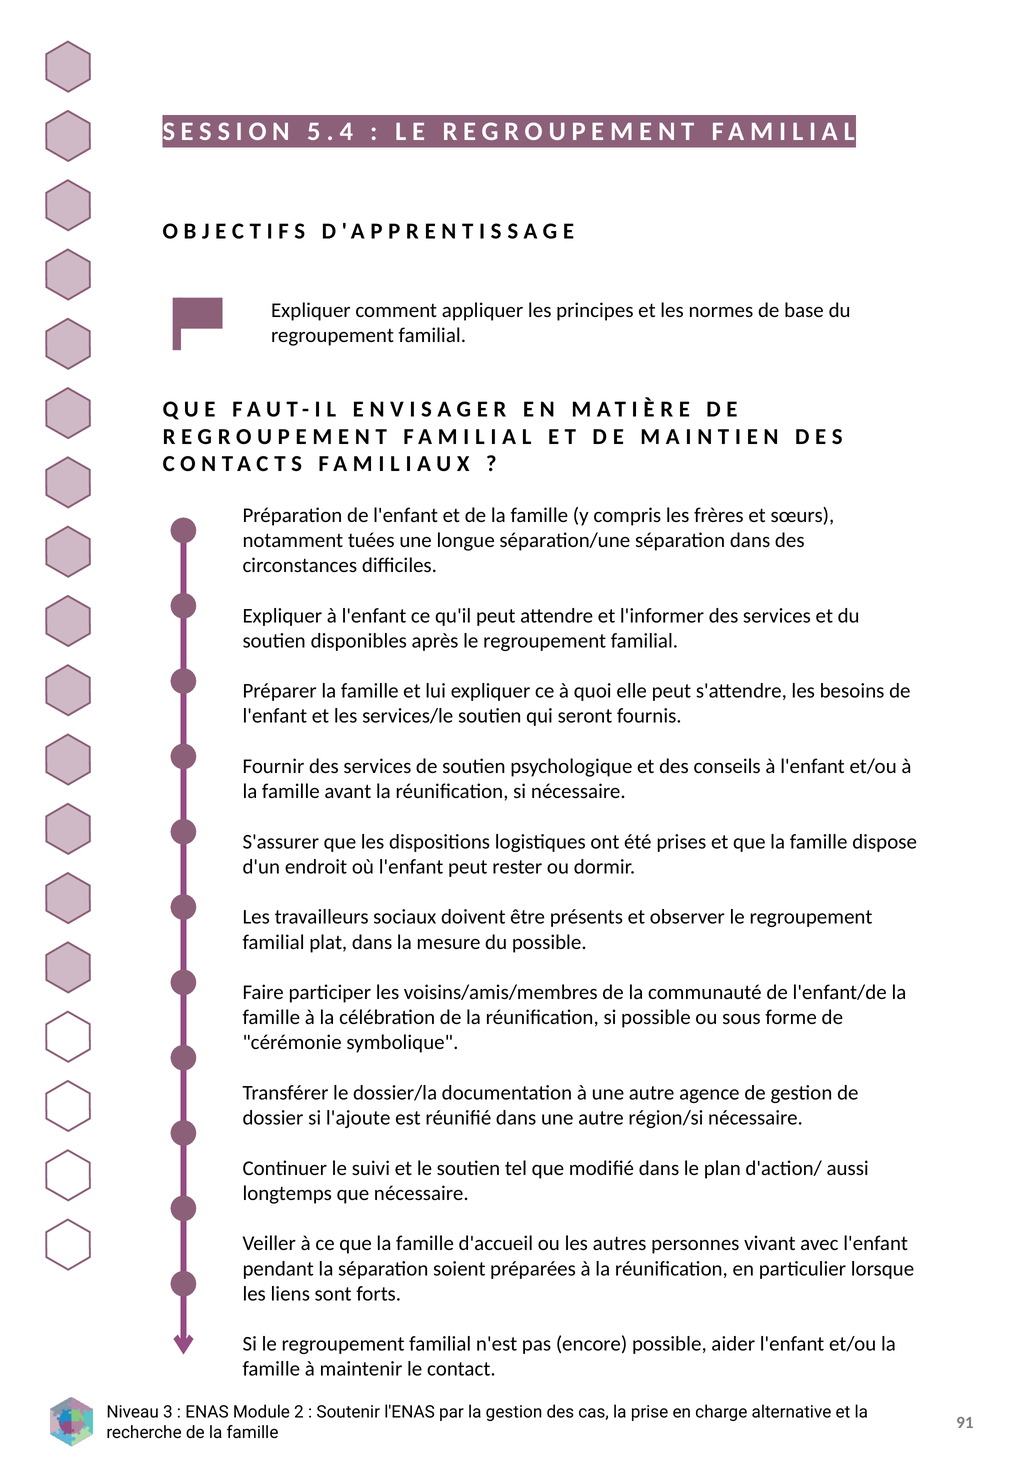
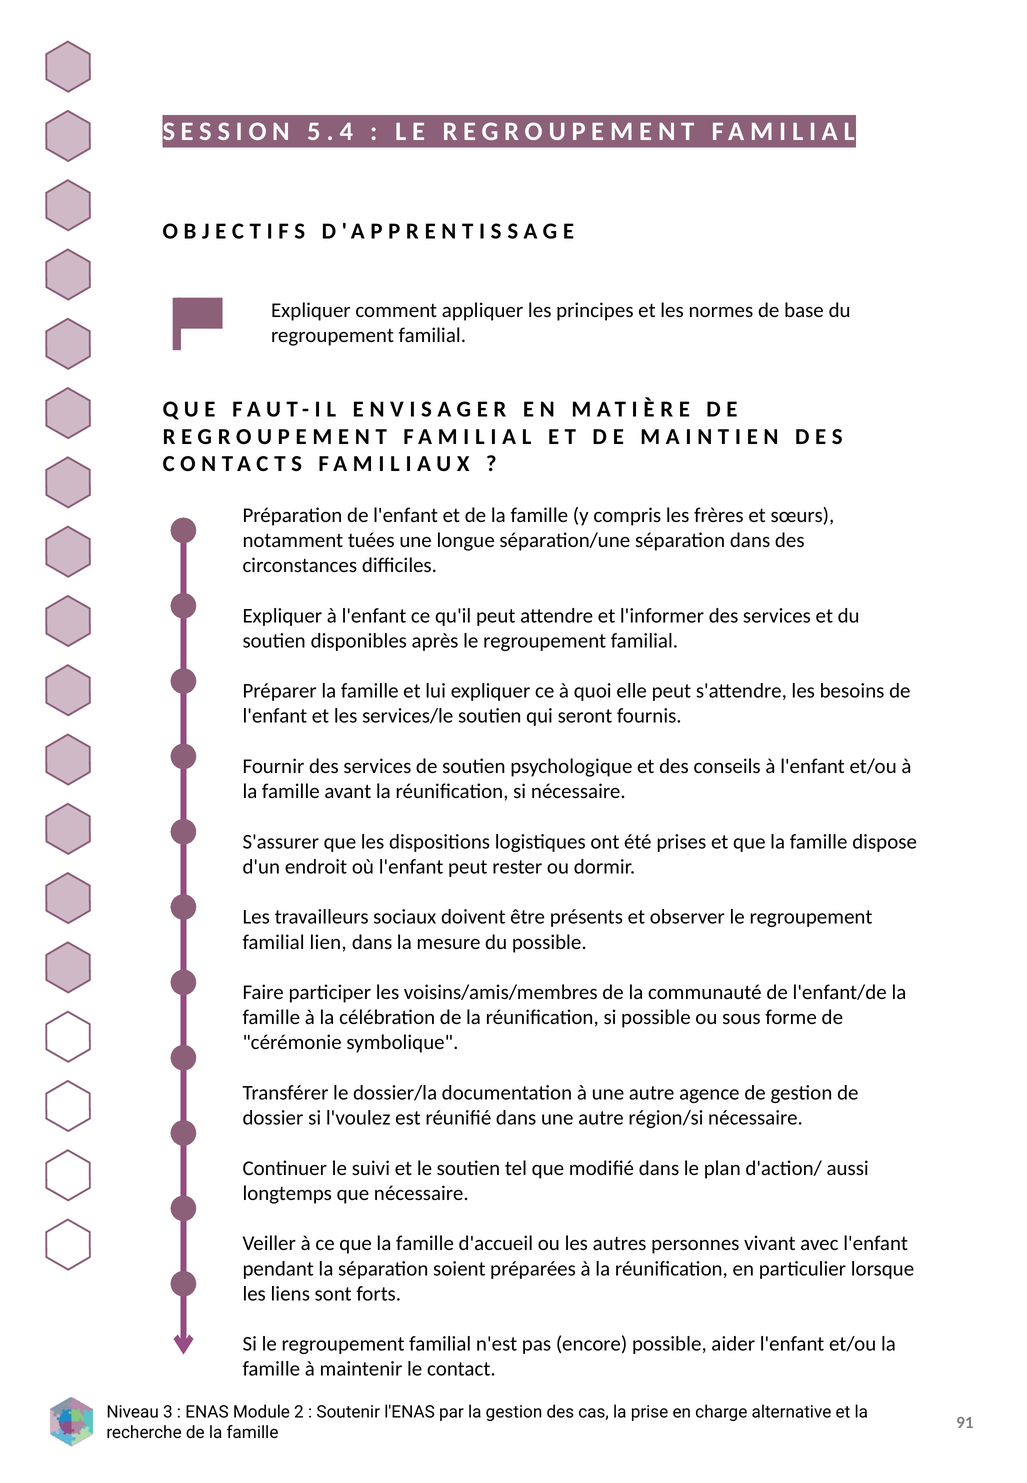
plat: plat -> lien
l'ajoute: l'ajoute -> l'voulez
